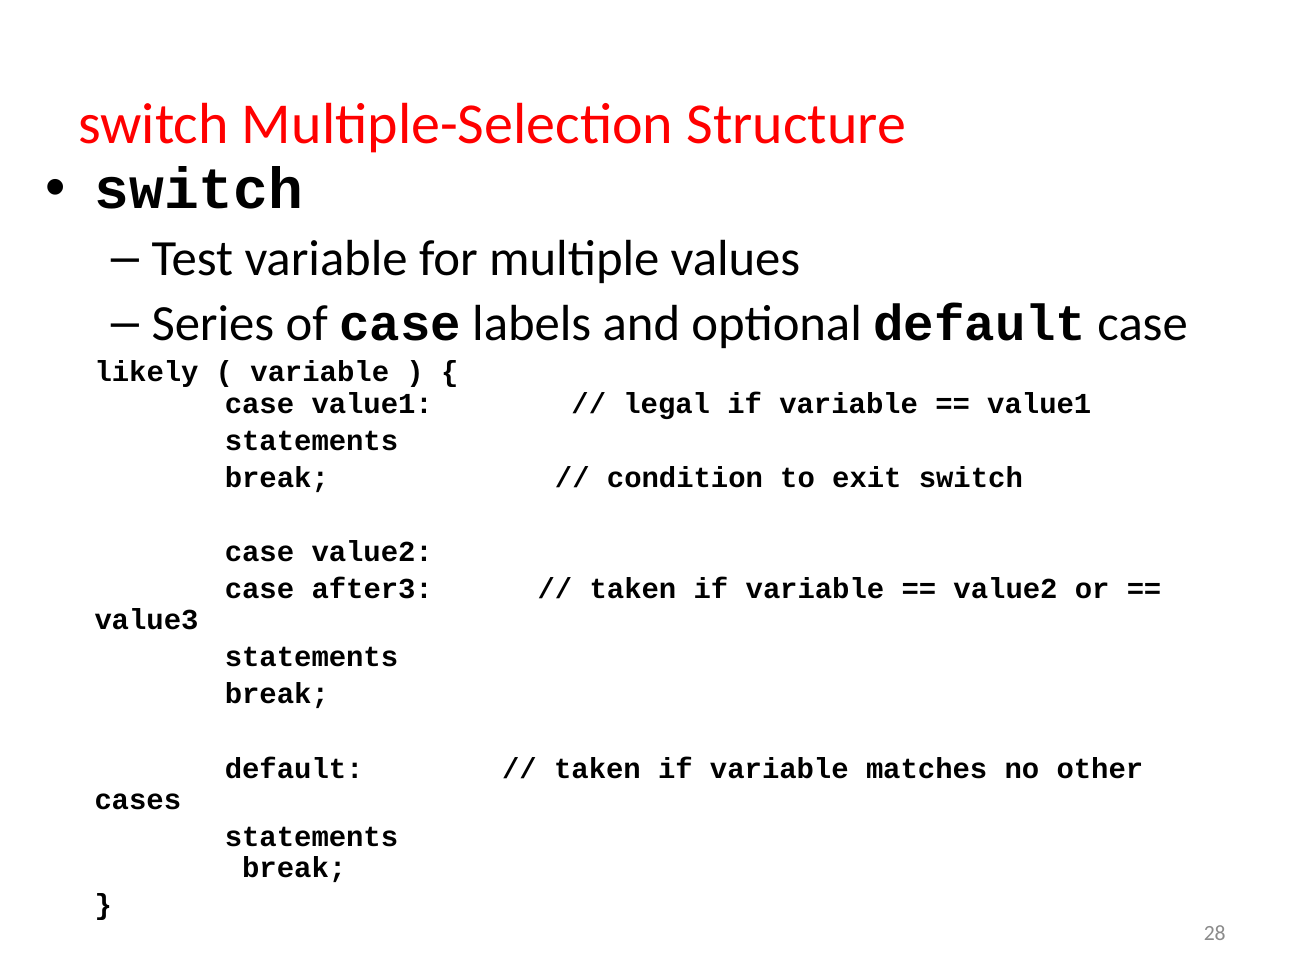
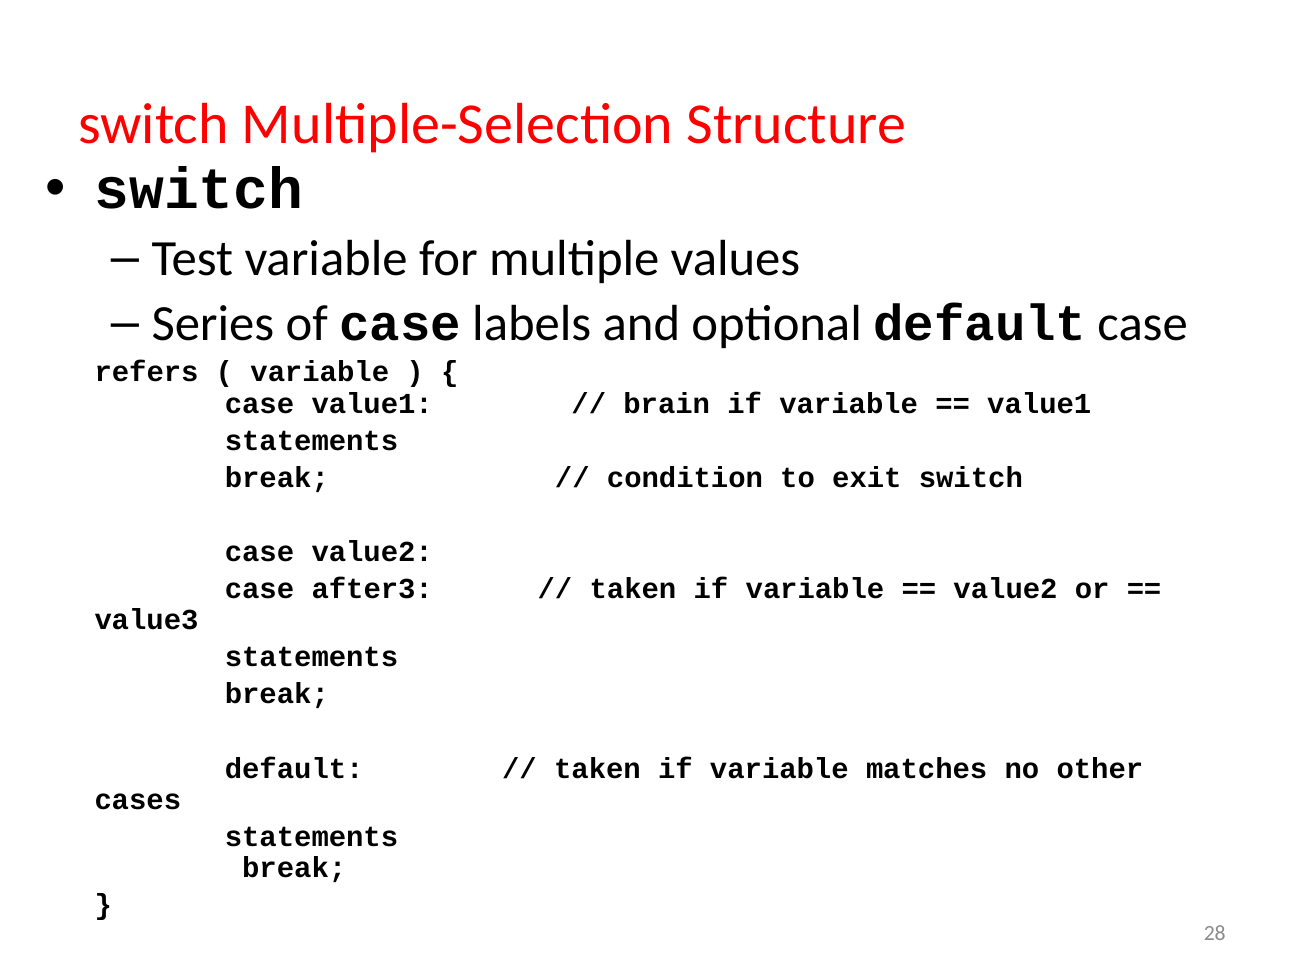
likely: likely -> refers
legal: legal -> brain
